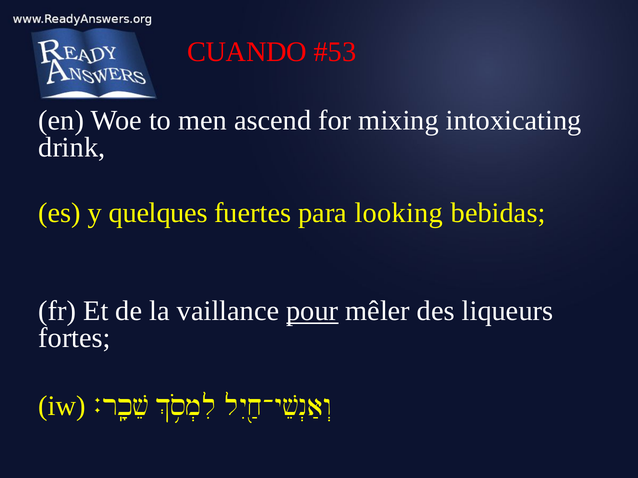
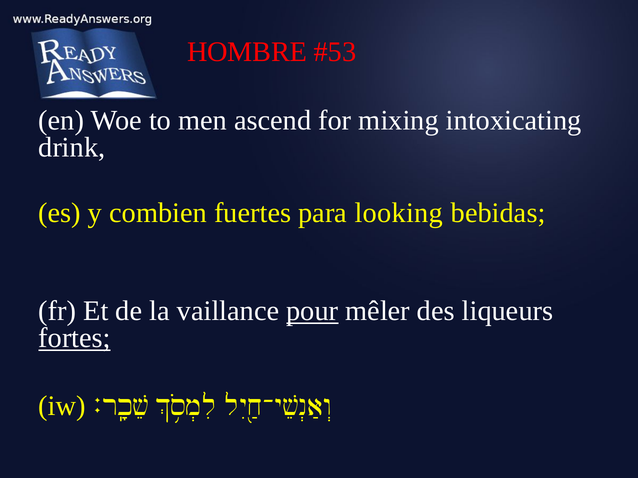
CUANDO: CUANDO -> HOMBRE
quelques: quelques -> combien
fortes underline: none -> present
